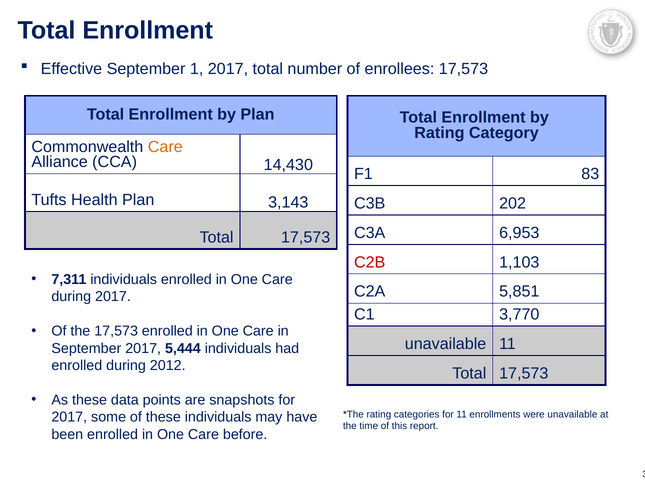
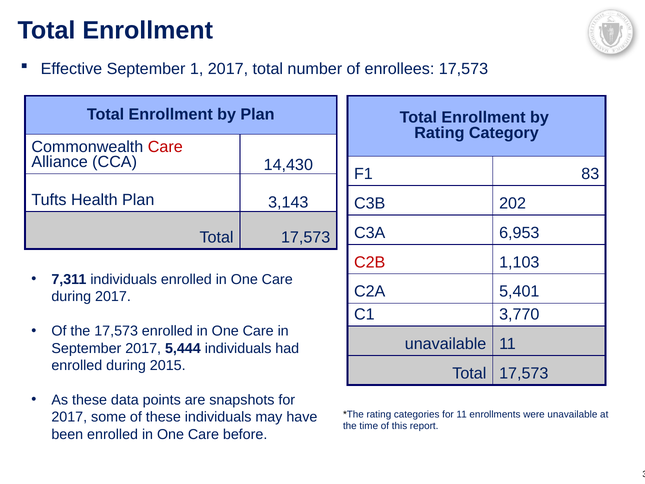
Care at (165, 147) colour: orange -> red
5,851: 5,851 -> 5,401
2012: 2012 -> 2015
